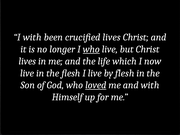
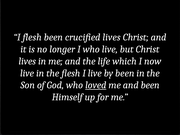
I with: with -> flesh
who at (91, 49) underline: present -> none
by flesh: flesh -> been
and with: with -> been
